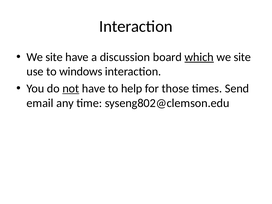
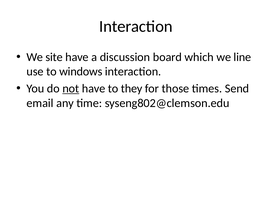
which underline: present -> none
site at (242, 57): site -> line
help: help -> they
